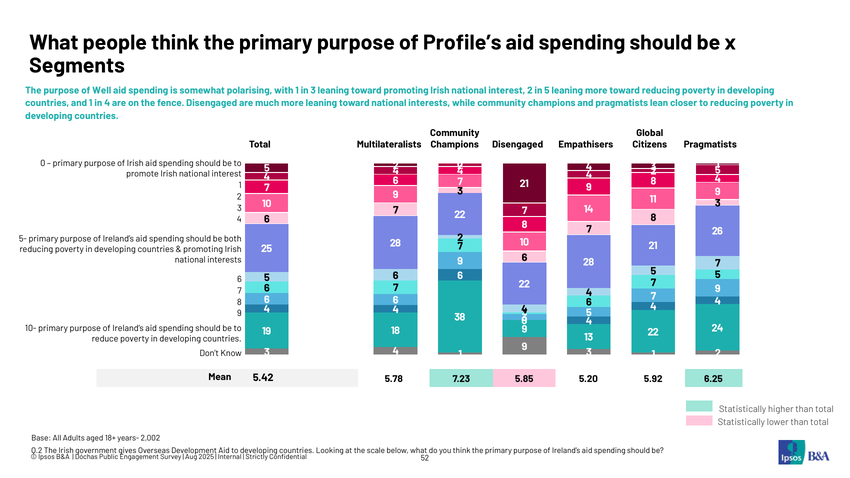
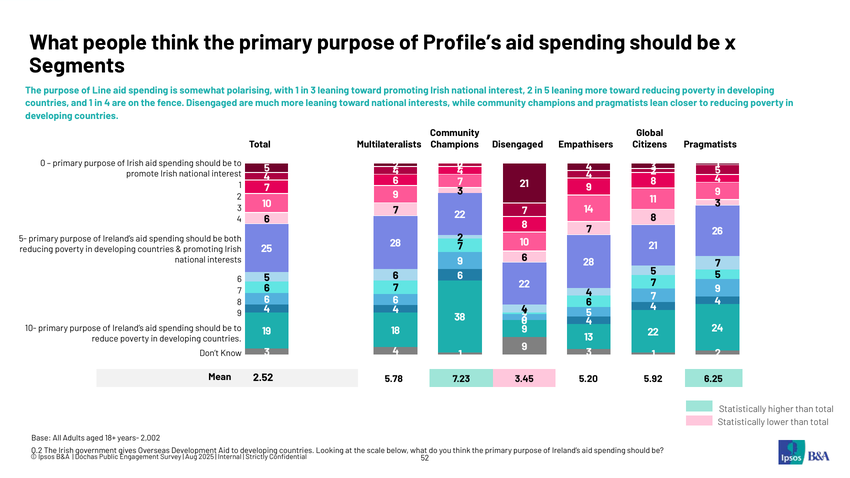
Well: Well -> Line
5.42: 5.42 -> 2.52
5.85: 5.85 -> 3.45
